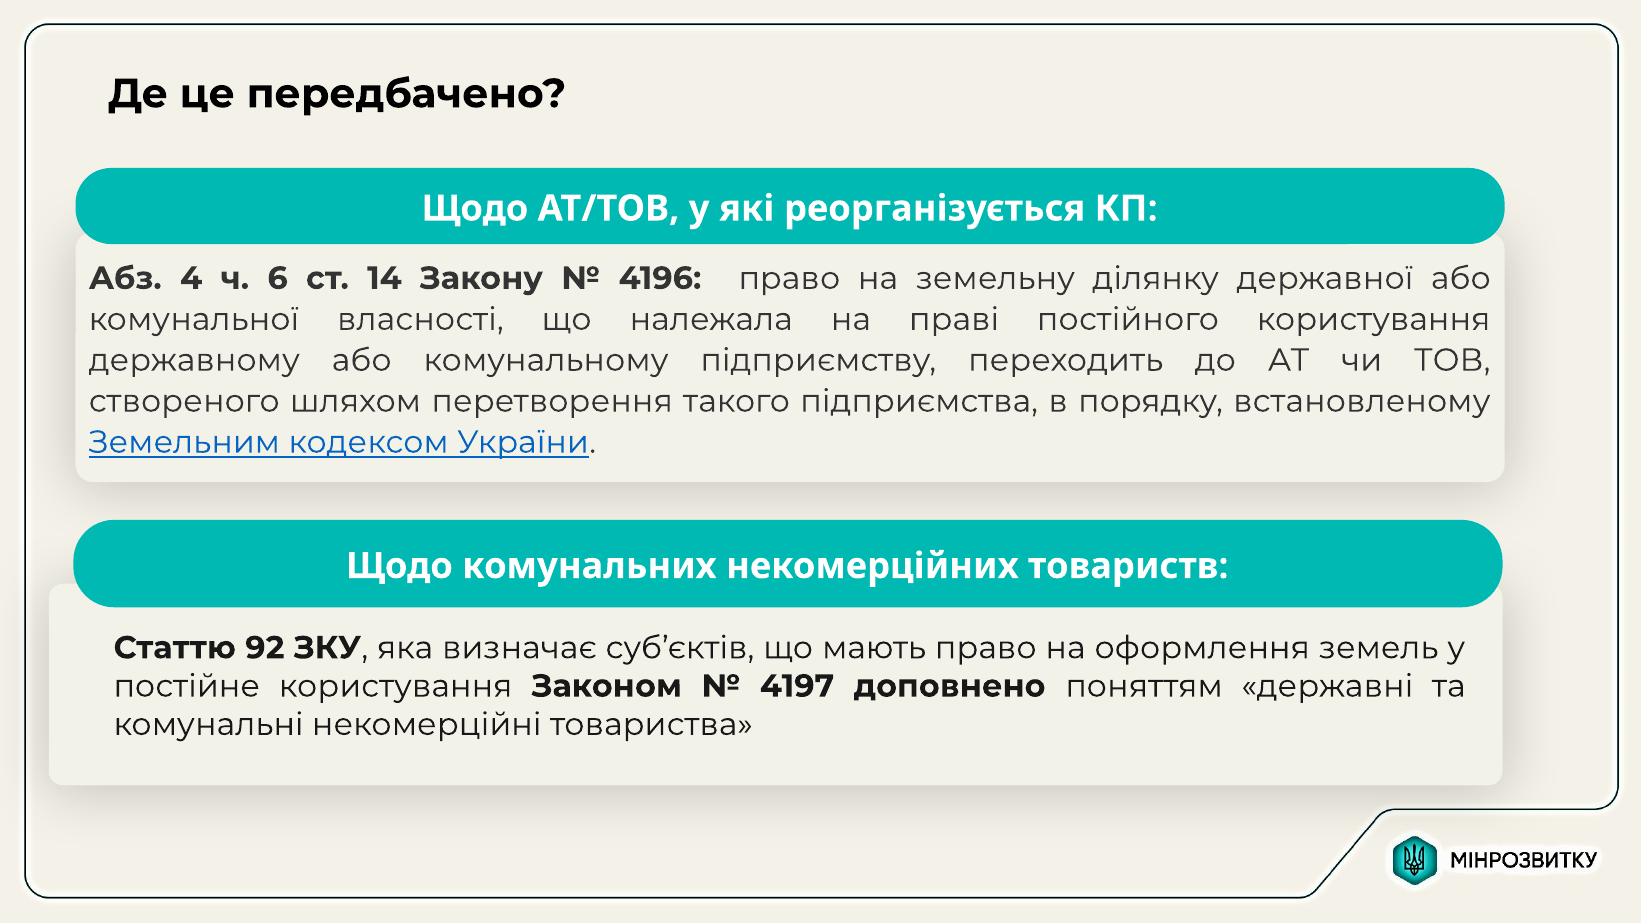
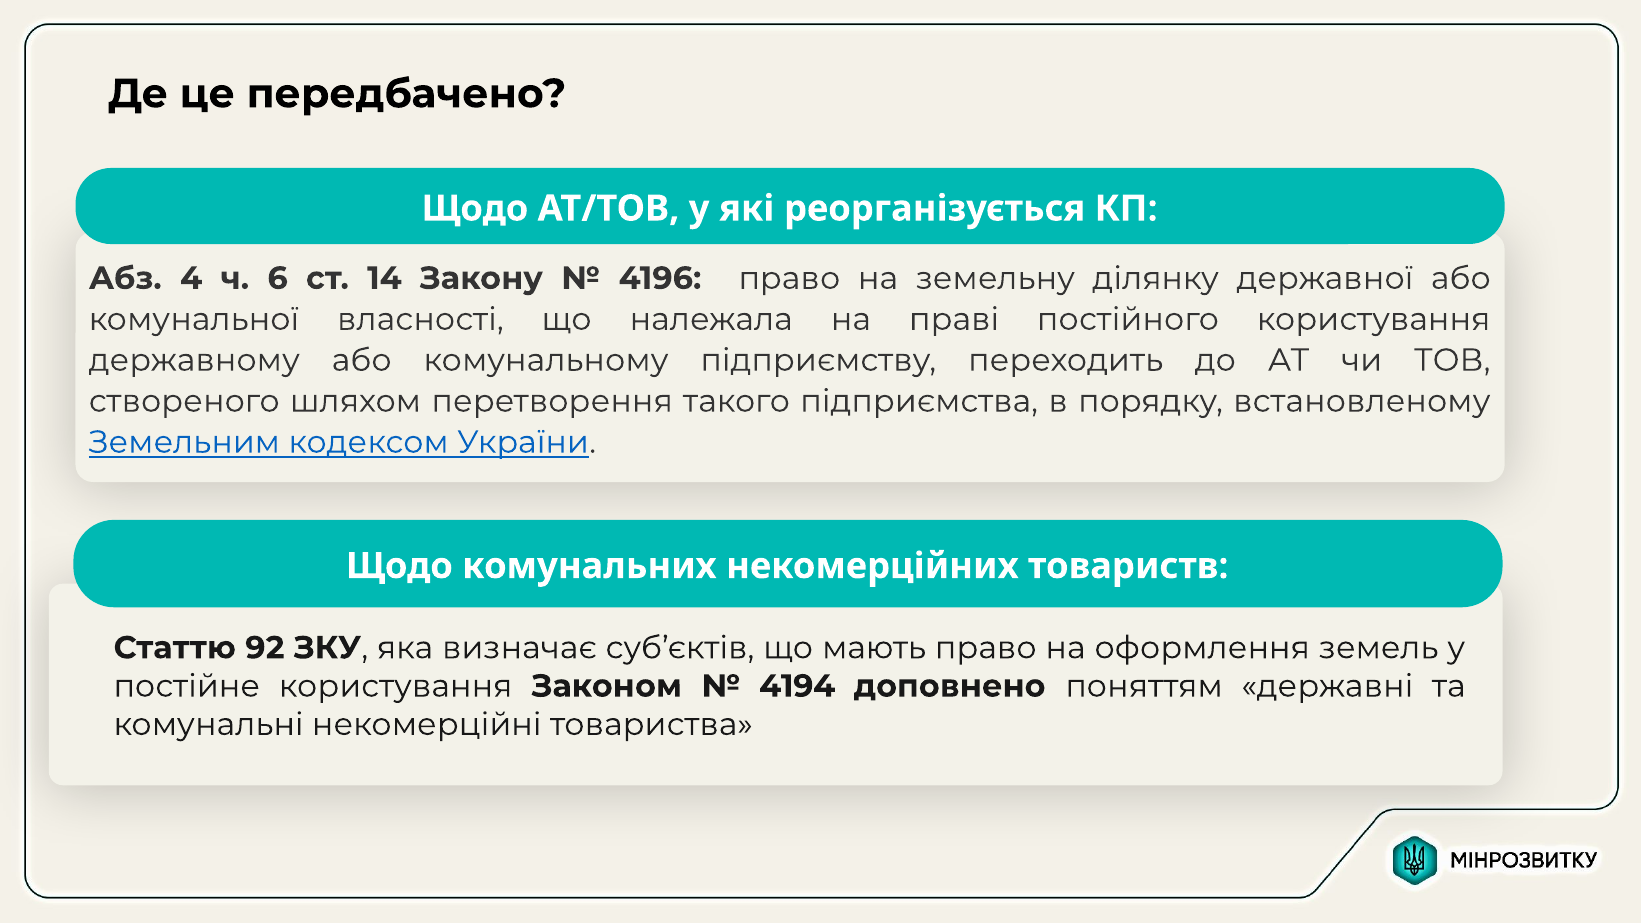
4197: 4197 -> 4194
